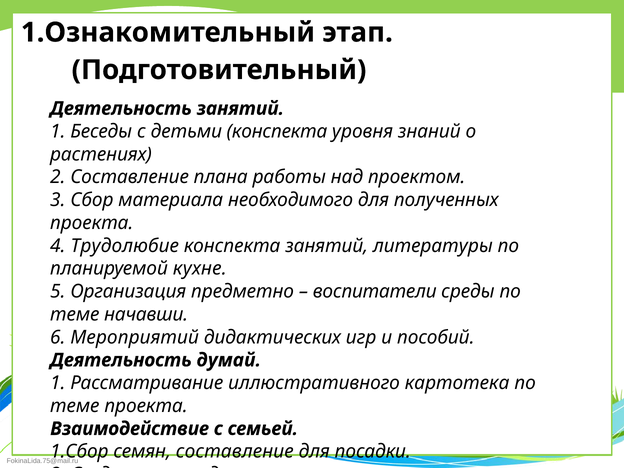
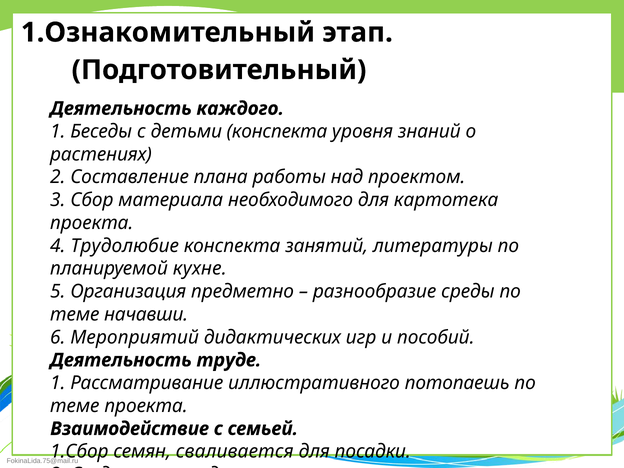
Деятельность занятий: занятий -> каждого
полученных: полученных -> картотека
воспитатели: воспитатели -> разнообразие
думай: думай -> труде
картотека: картотека -> потопаешь
семян составление: составление -> сваливается
